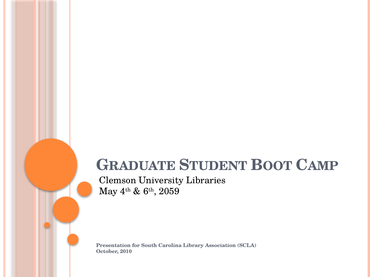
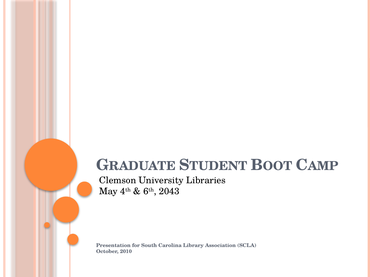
2059: 2059 -> 2043
